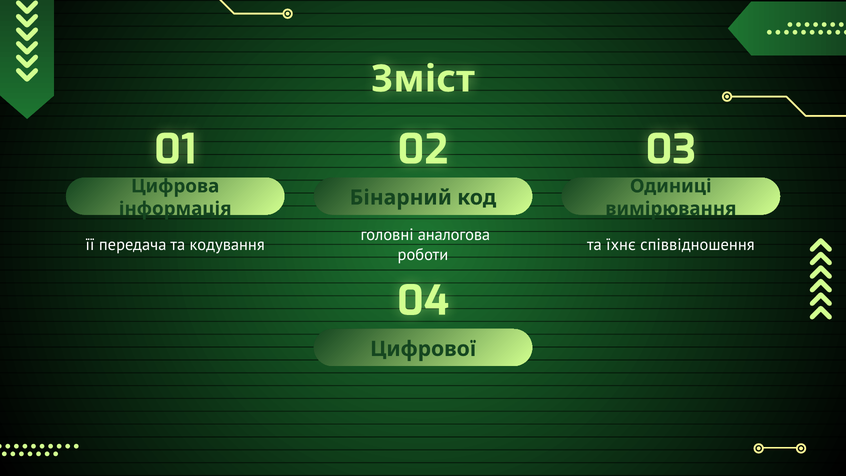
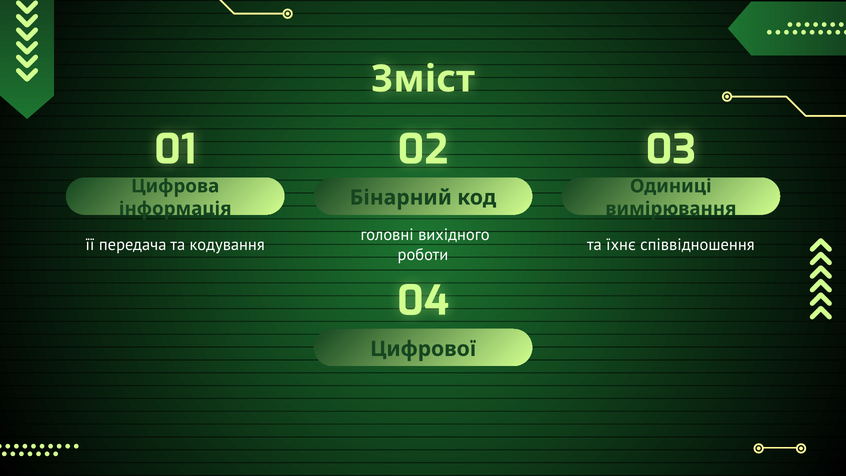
аналогова: аналогова -> вихідного
